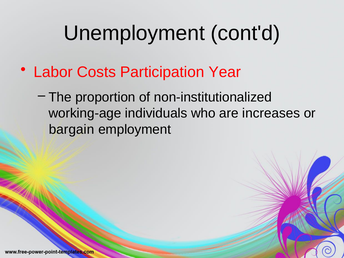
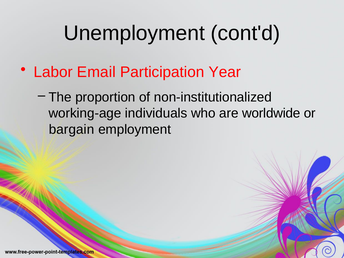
Costs: Costs -> Email
increases: increases -> worldwide
